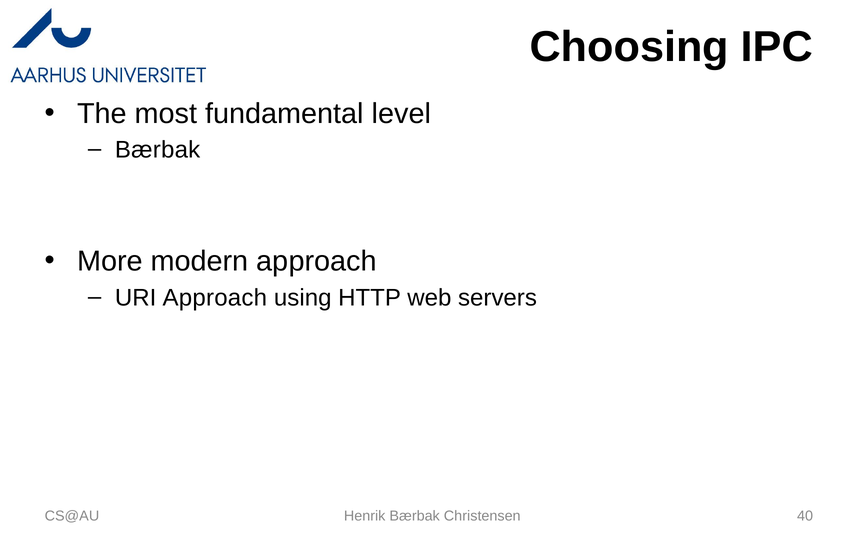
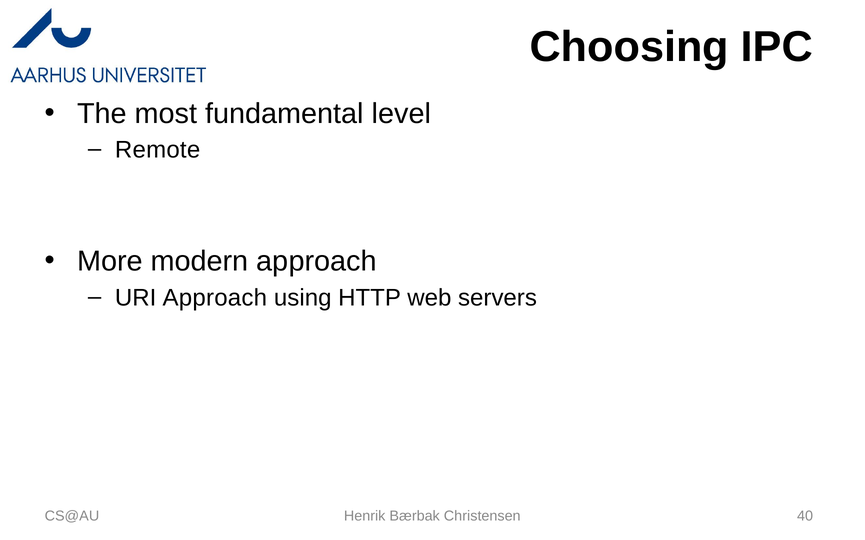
Bærbak at (158, 150): Bærbak -> Remote
